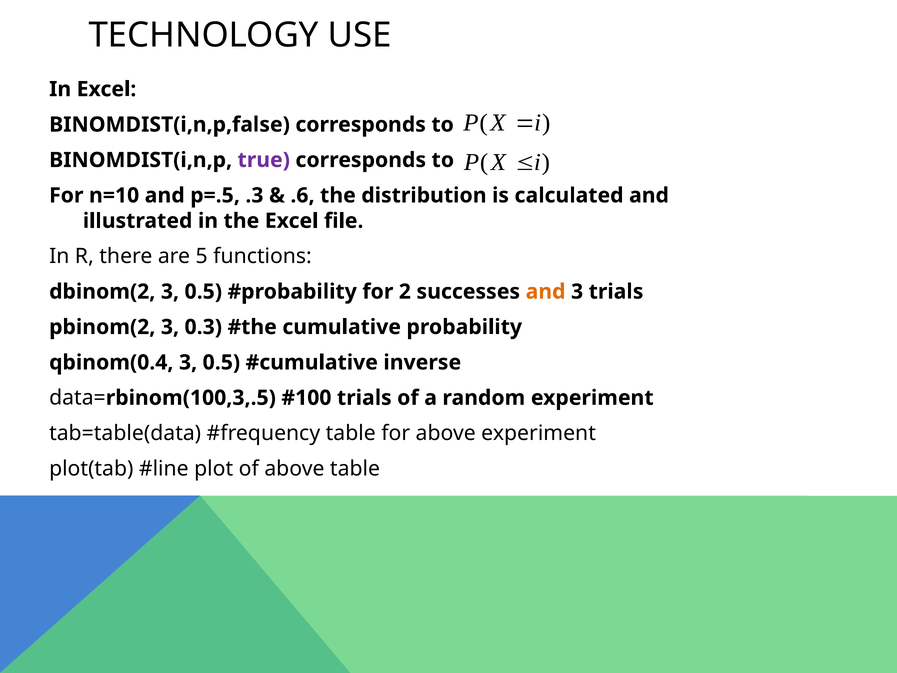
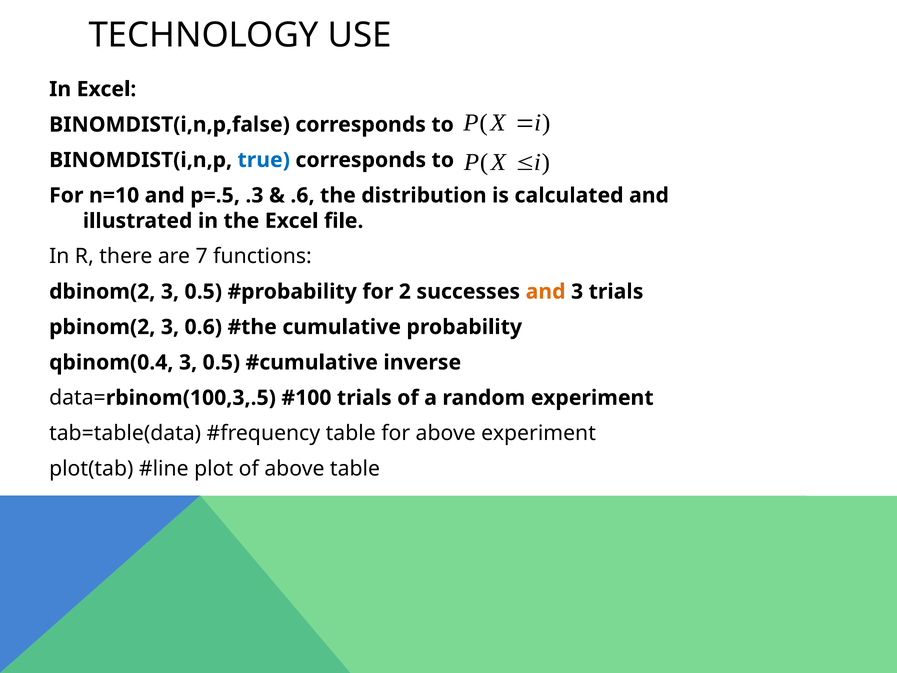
true colour: purple -> blue
5: 5 -> 7
0.3: 0.3 -> 0.6
